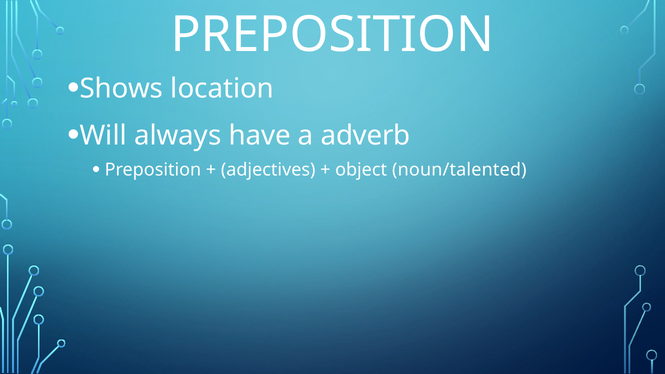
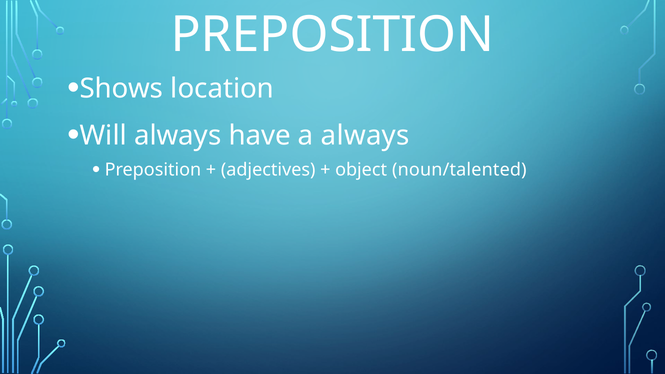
a adverb: adverb -> always
